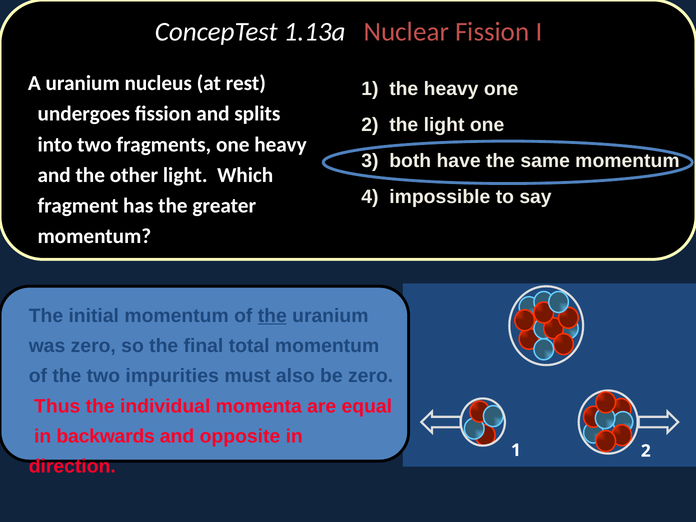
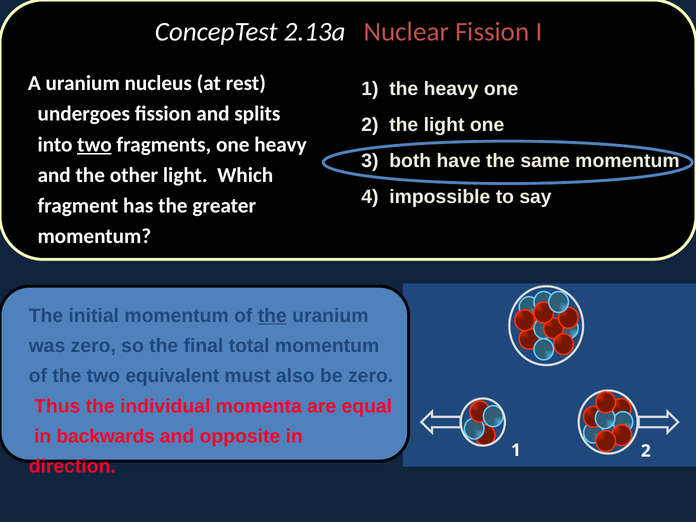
1.13a: 1.13a -> 2.13a
two at (94, 145) underline: none -> present
impurities: impurities -> equivalent
